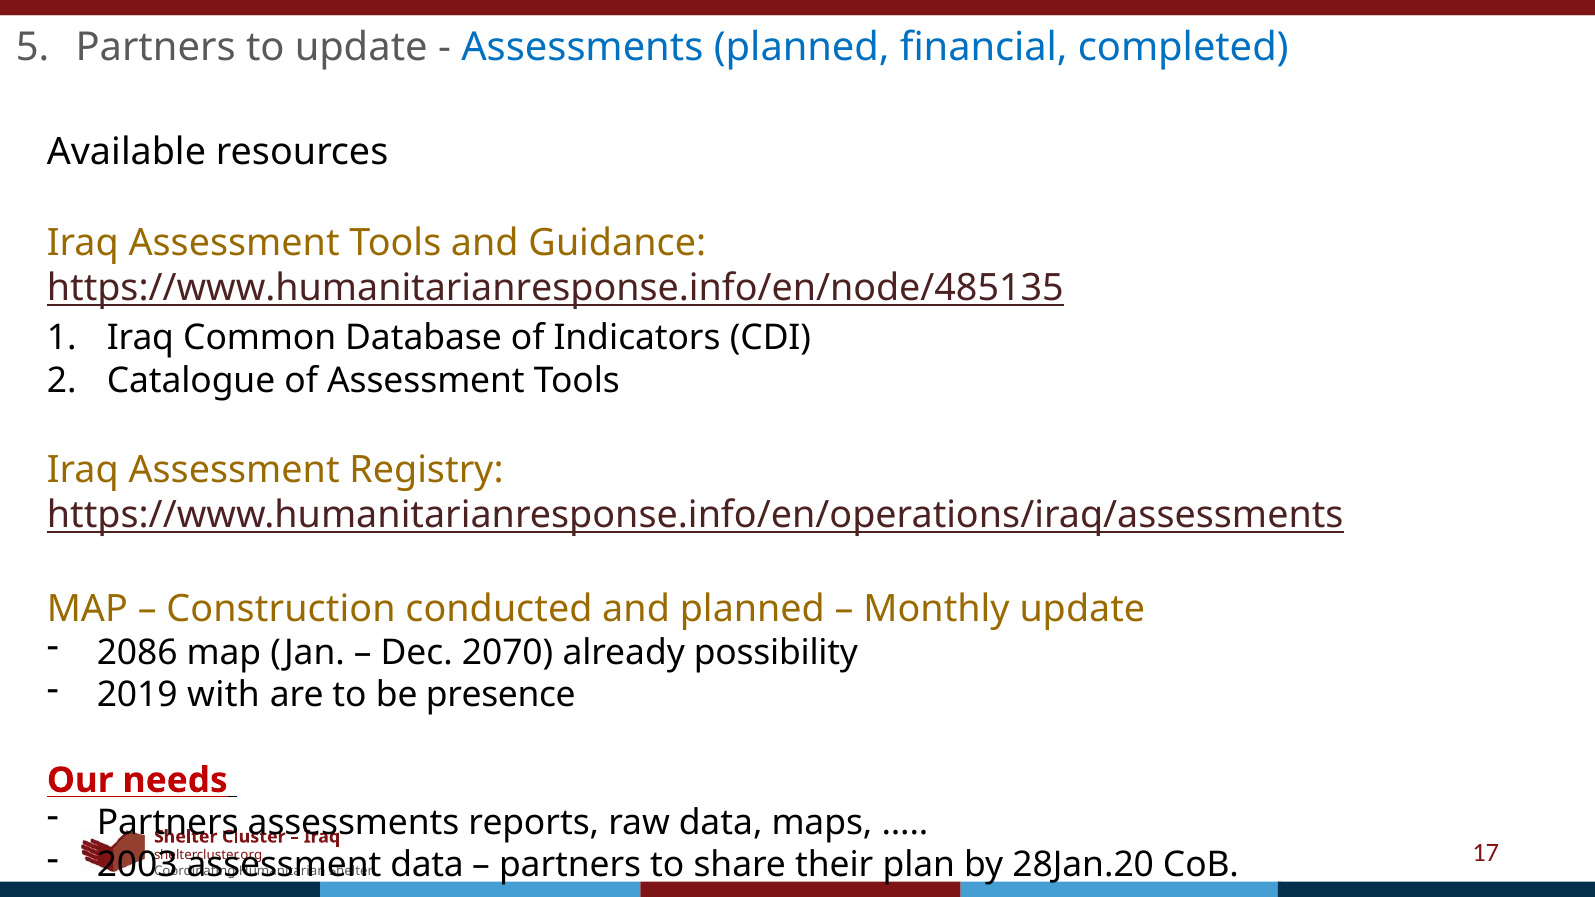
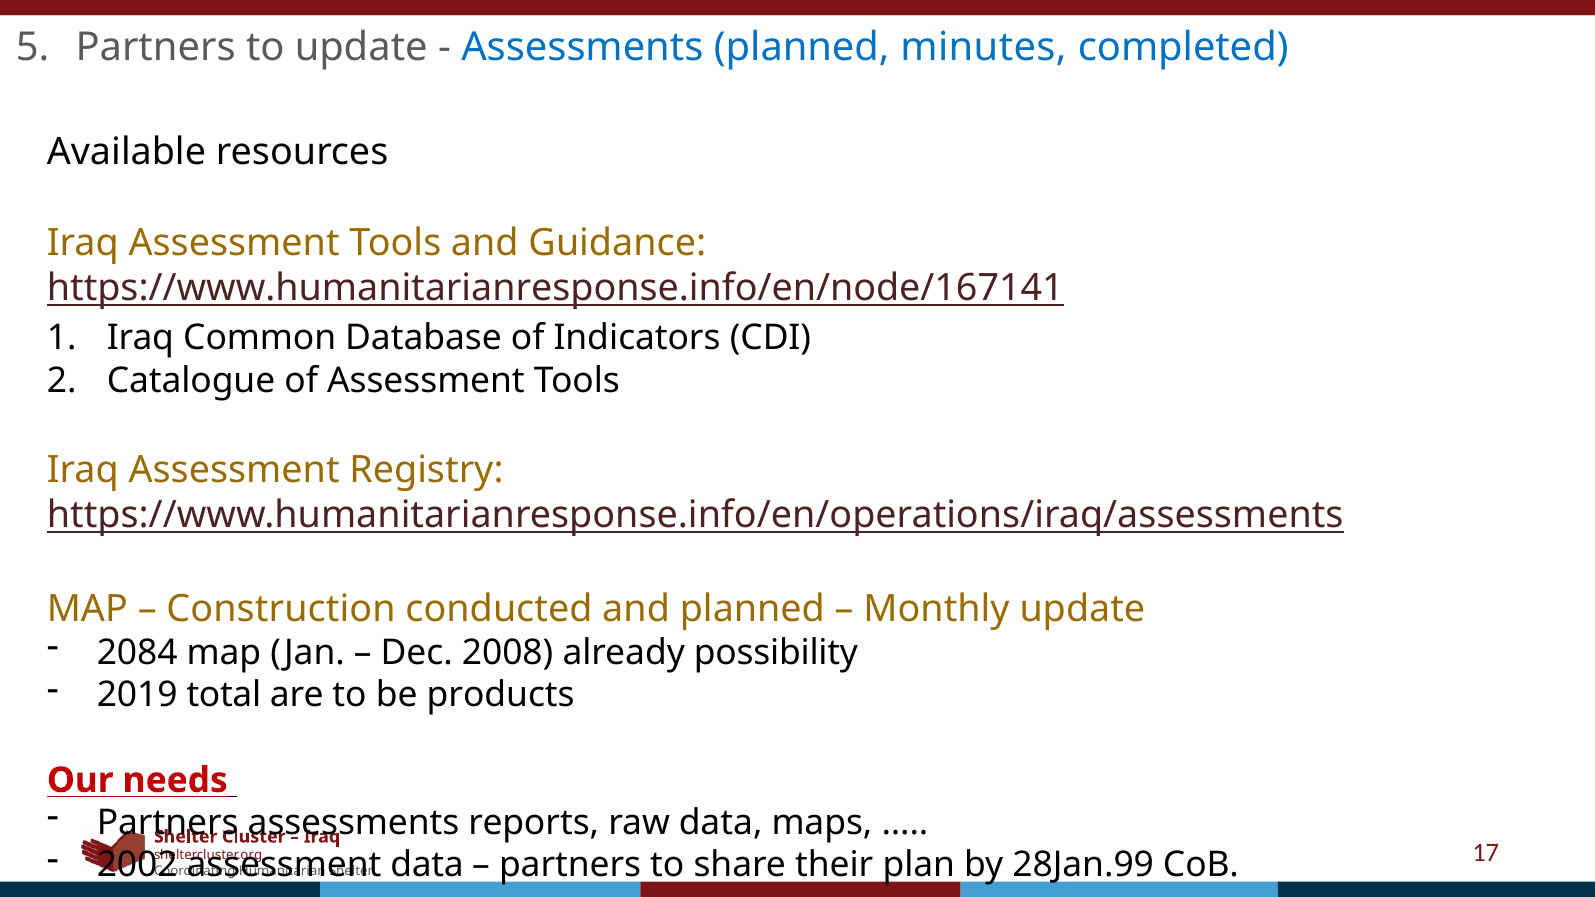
financial: financial -> minutes
https://www.humanitarianresponse.info/en/node/485135: https://www.humanitarianresponse.info/en/node/485135 -> https://www.humanitarianresponse.info/en/node/167141
2086: 2086 -> 2084
2070: 2070 -> 2008
with: with -> total
presence: presence -> products
2003: 2003 -> 2002
28Jan.20: 28Jan.20 -> 28Jan.99
